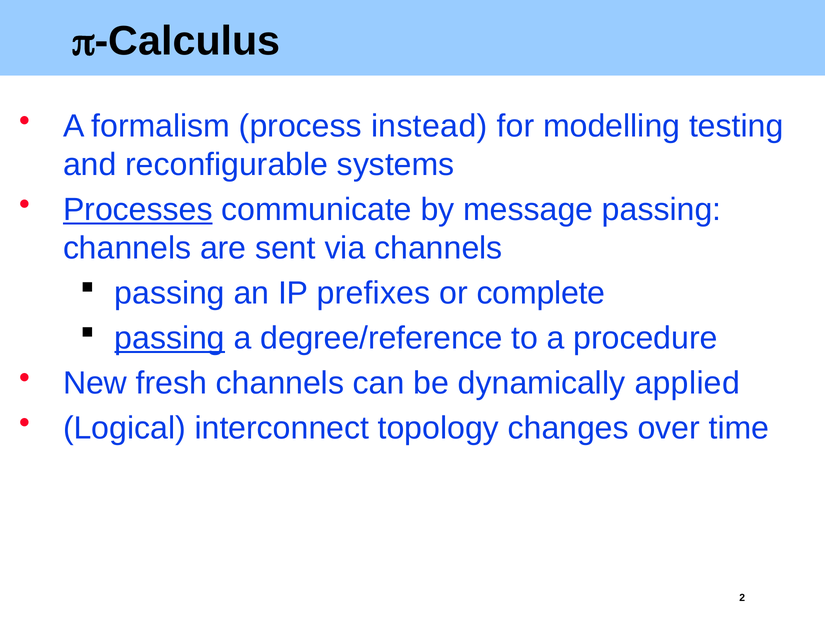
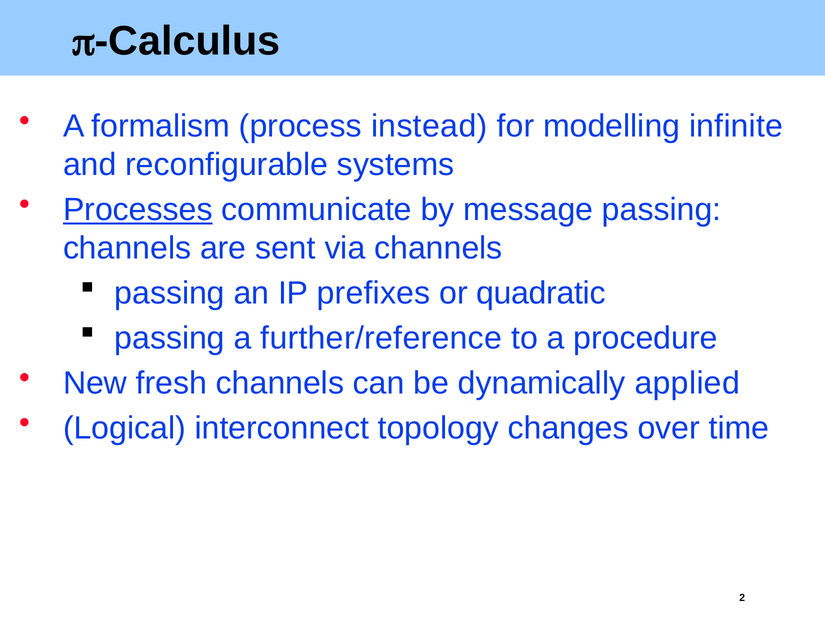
testing: testing -> infinite
complete: complete -> quadratic
passing at (170, 338) underline: present -> none
degree/reference: degree/reference -> further/reference
